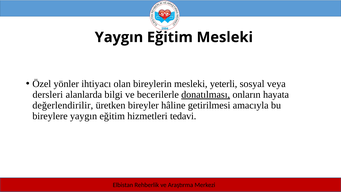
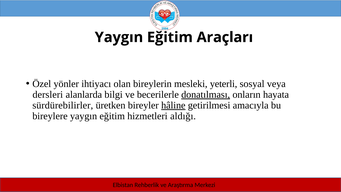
Eğitim Mesleki: Mesleki -> Araçları
değerlendirilir: değerlendirilir -> sürdürebilirler
hâline underline: none -> present
tedavi: tedavi -> aldığı
